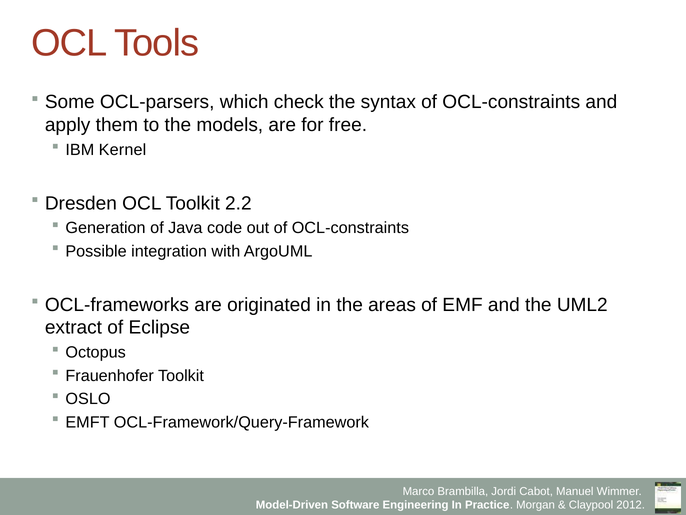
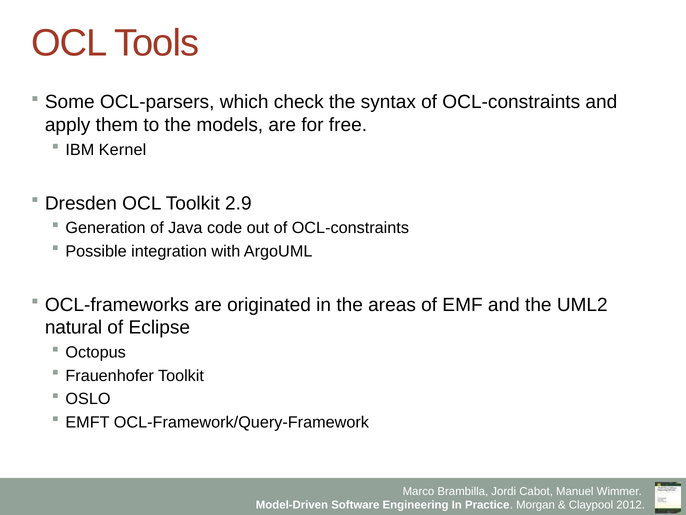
2.2: 2.2 -> 2.9
extract: extract -> natural
